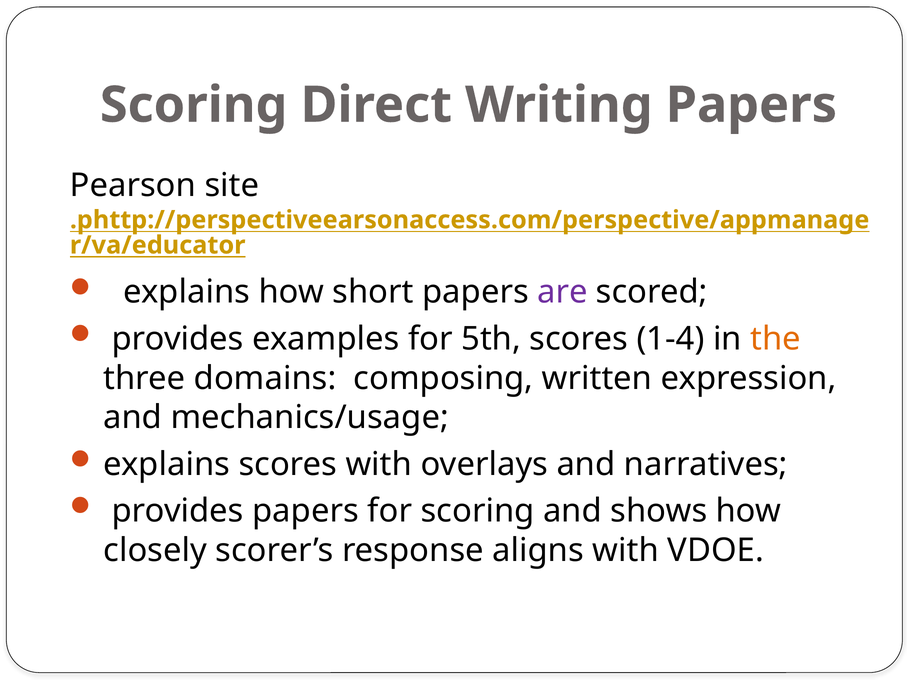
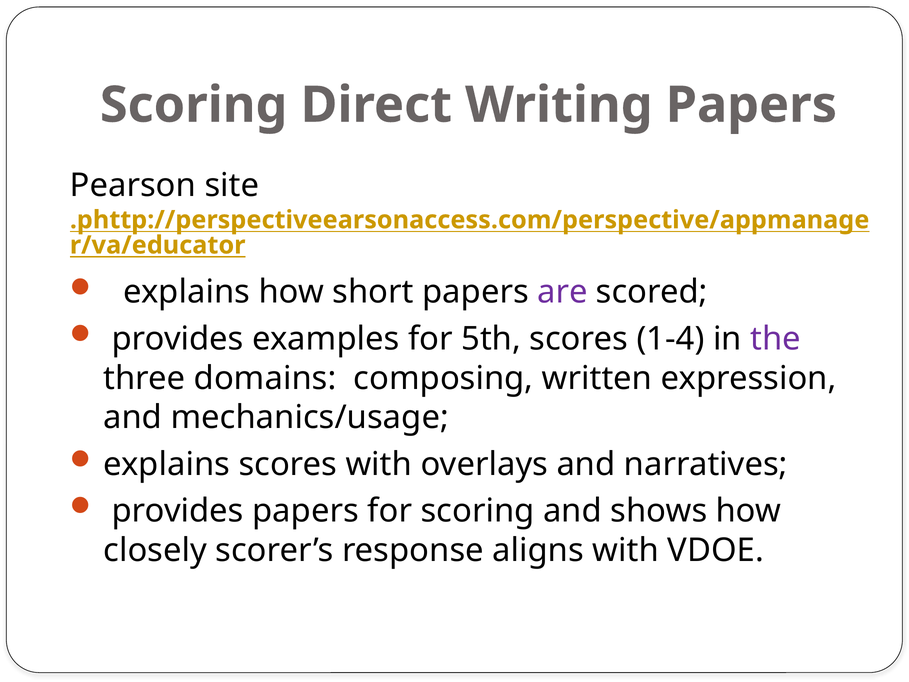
the colour: orange -> purple
